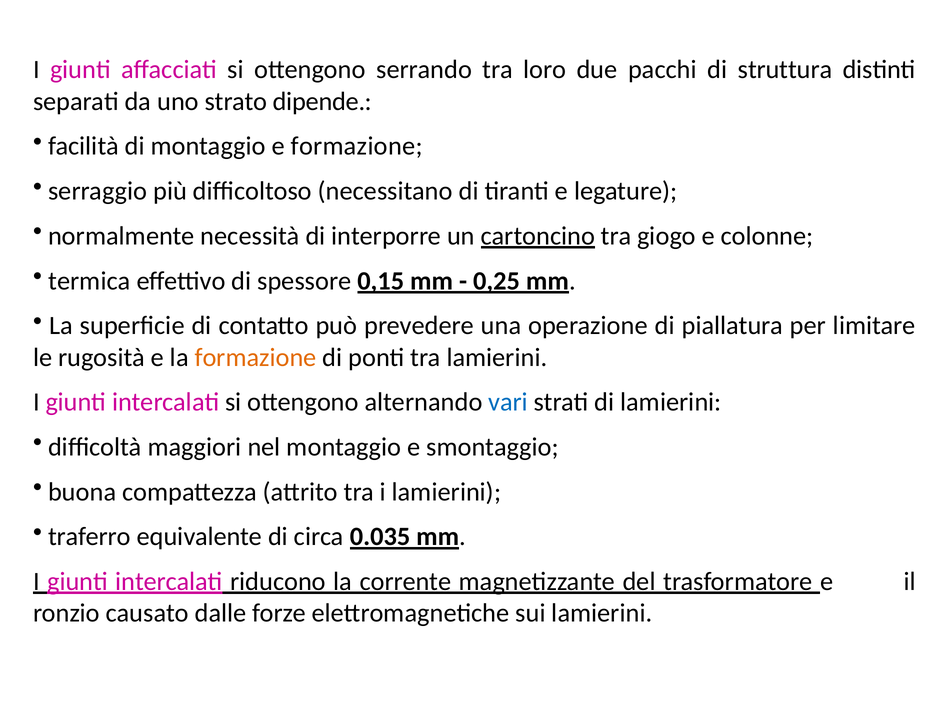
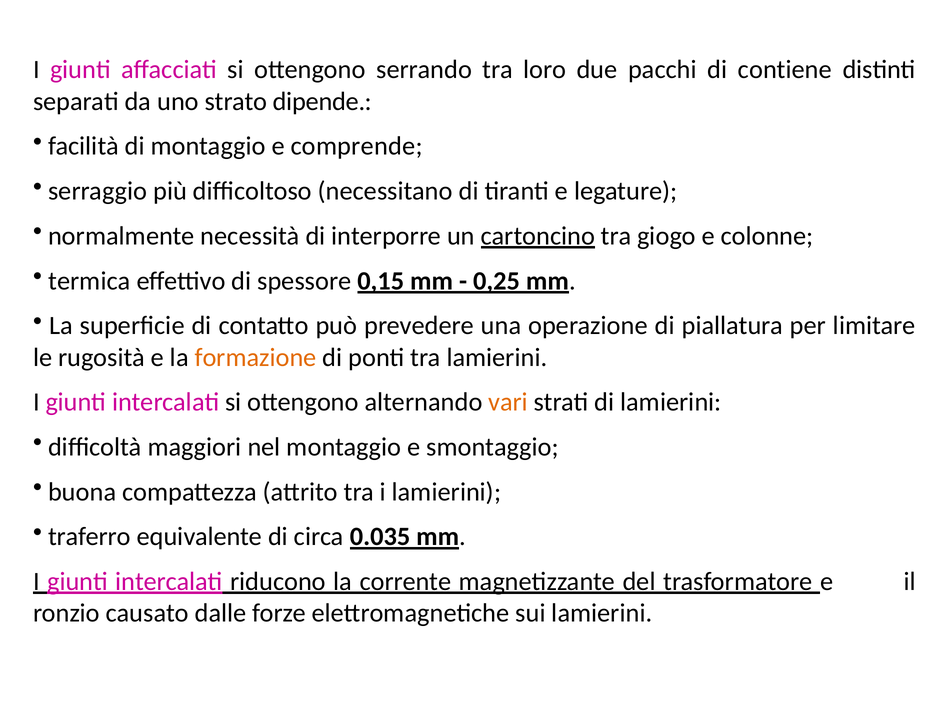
struttura: struttura -> contiene
e formazione: formazione -> comprende
vari colour: blue -> orange
